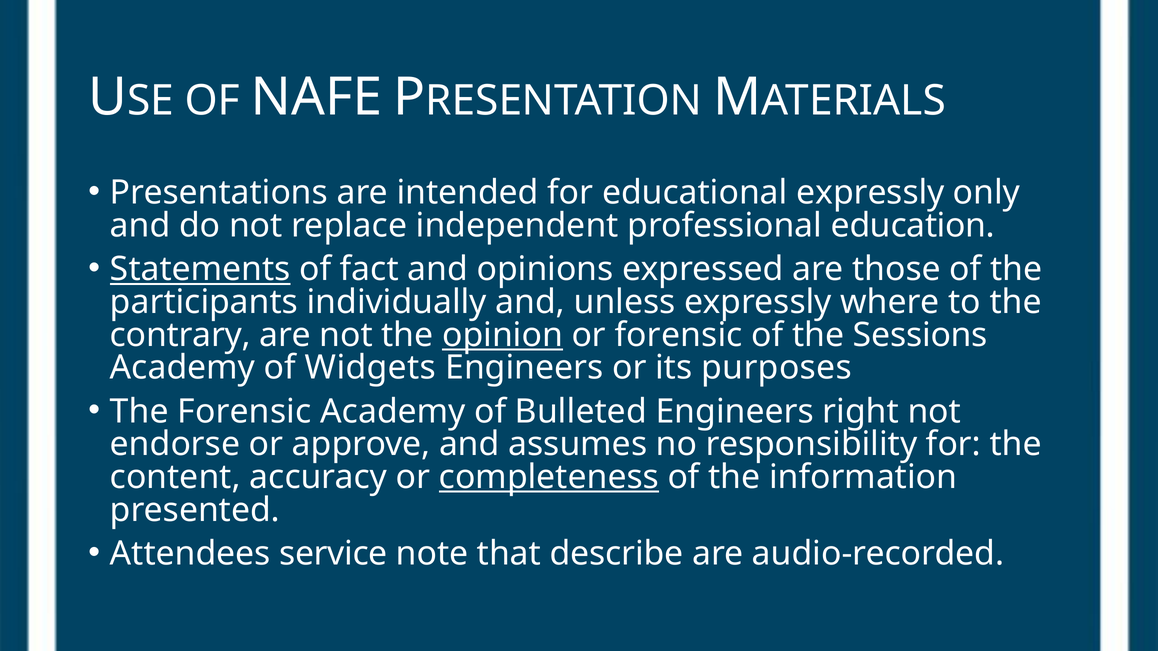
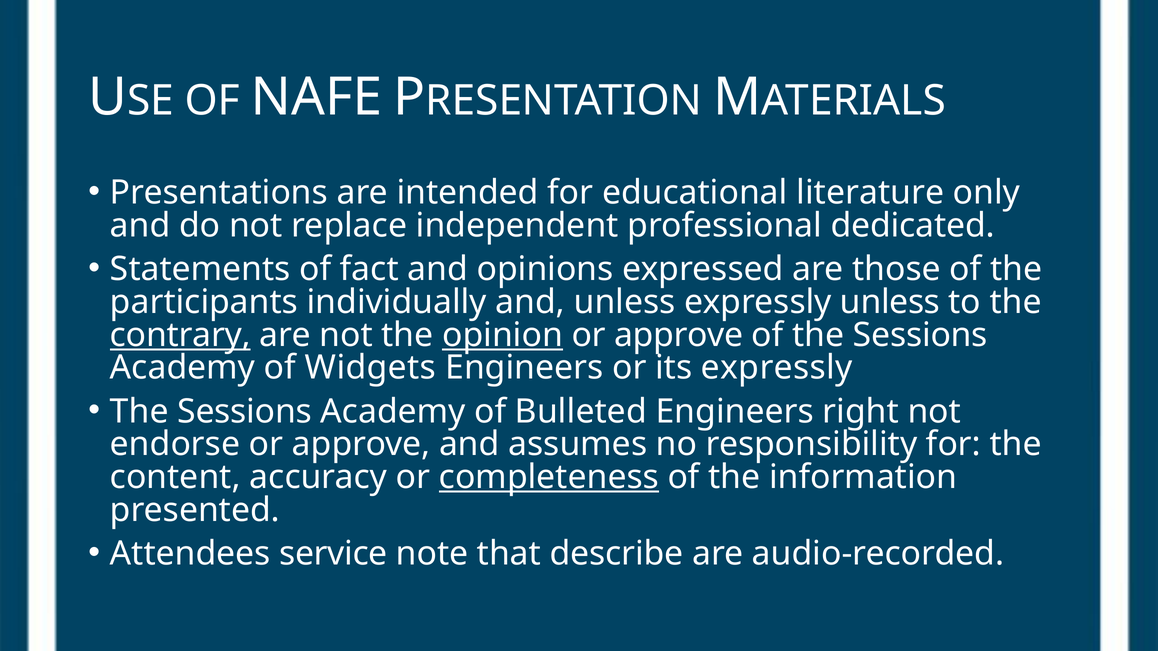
educational expressly: expressly -> literature
education: education -> dedicated
Statements underline: present -> none
expressly where: where -> unless
contrary underline: none -> present
forensic at (679, 335): forensic -> approve
its purposes: purposes -> expressly
Forensic at (244, 412): Forensic -> Sessions
